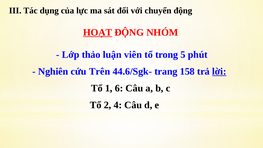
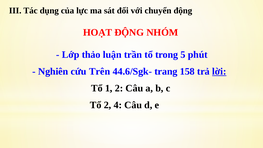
HOẠT underline: present -> none
viên: viên -> trần
1 6: 6 -> 2
